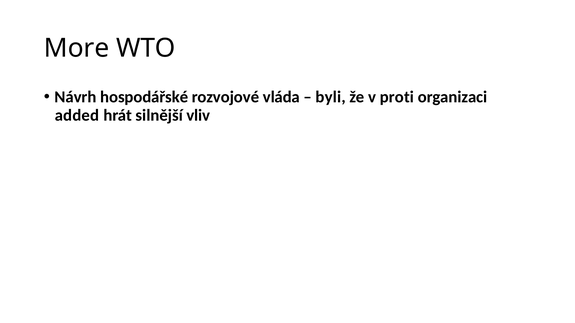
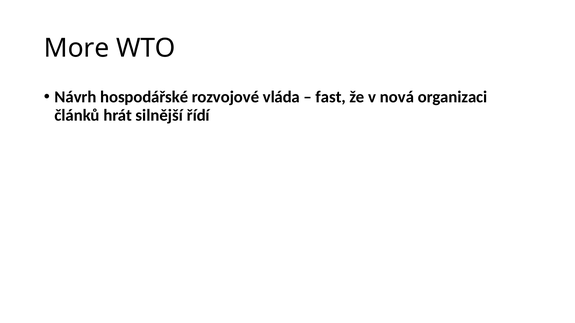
byli: byli -> fast
proti: proti -> nová
added: added -> článků
vliv: vliv -> řídí
